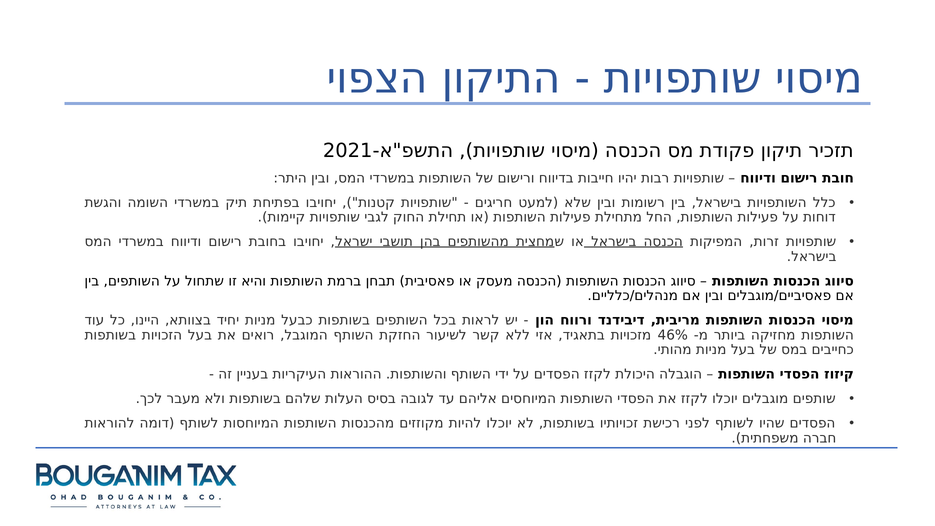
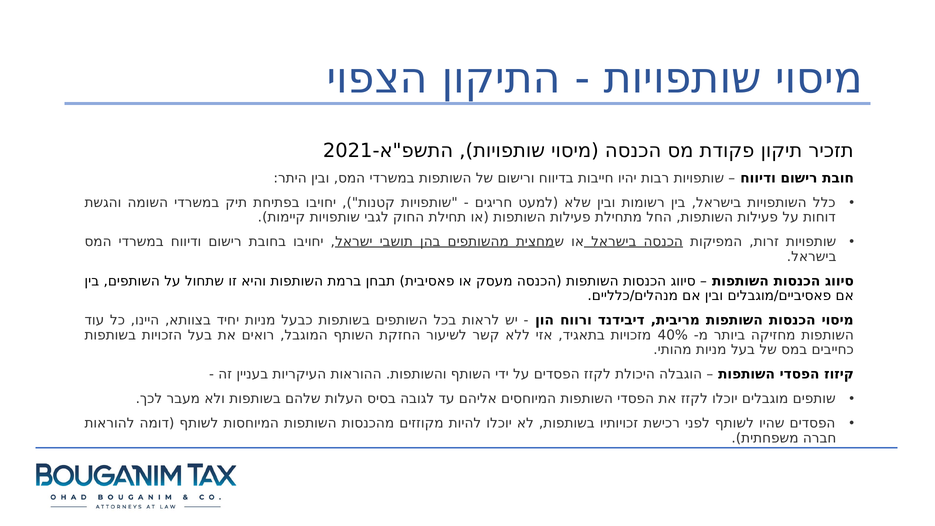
46%: 46% -> 40%
